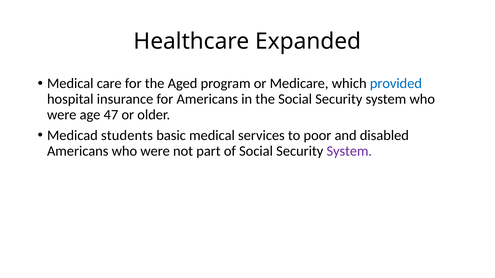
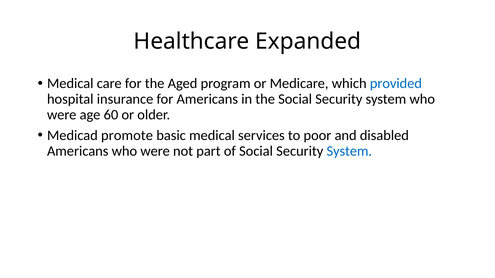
47: 47 -> 60
students: students -> promote
System at (349, 151) colour: purple -> blue
